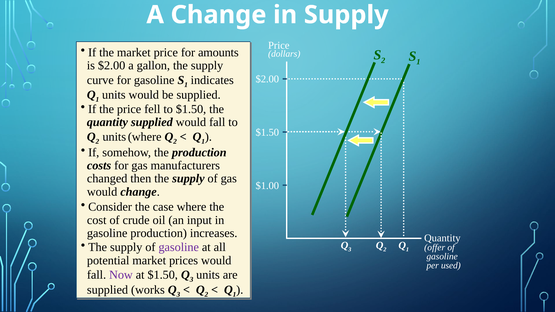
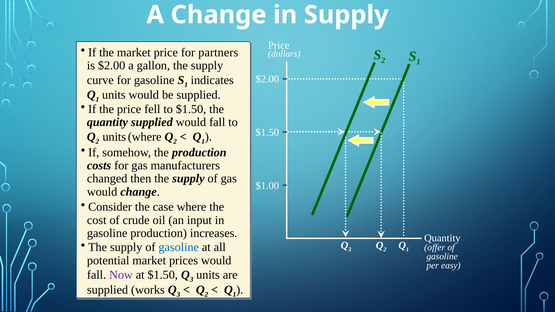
amounts: amounts -> partners
gasoline at (179, 247) colour: purple -> blue
used: used -> easy
